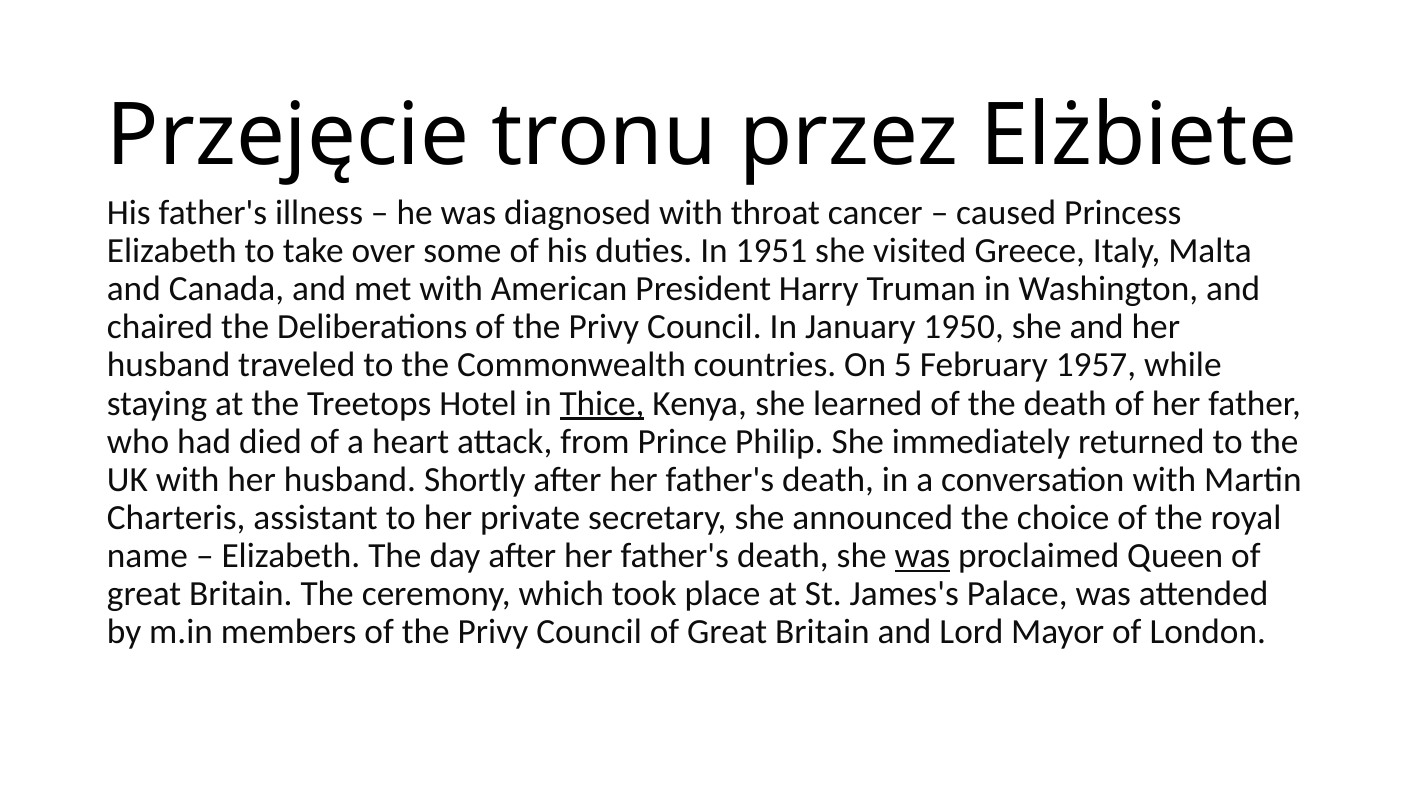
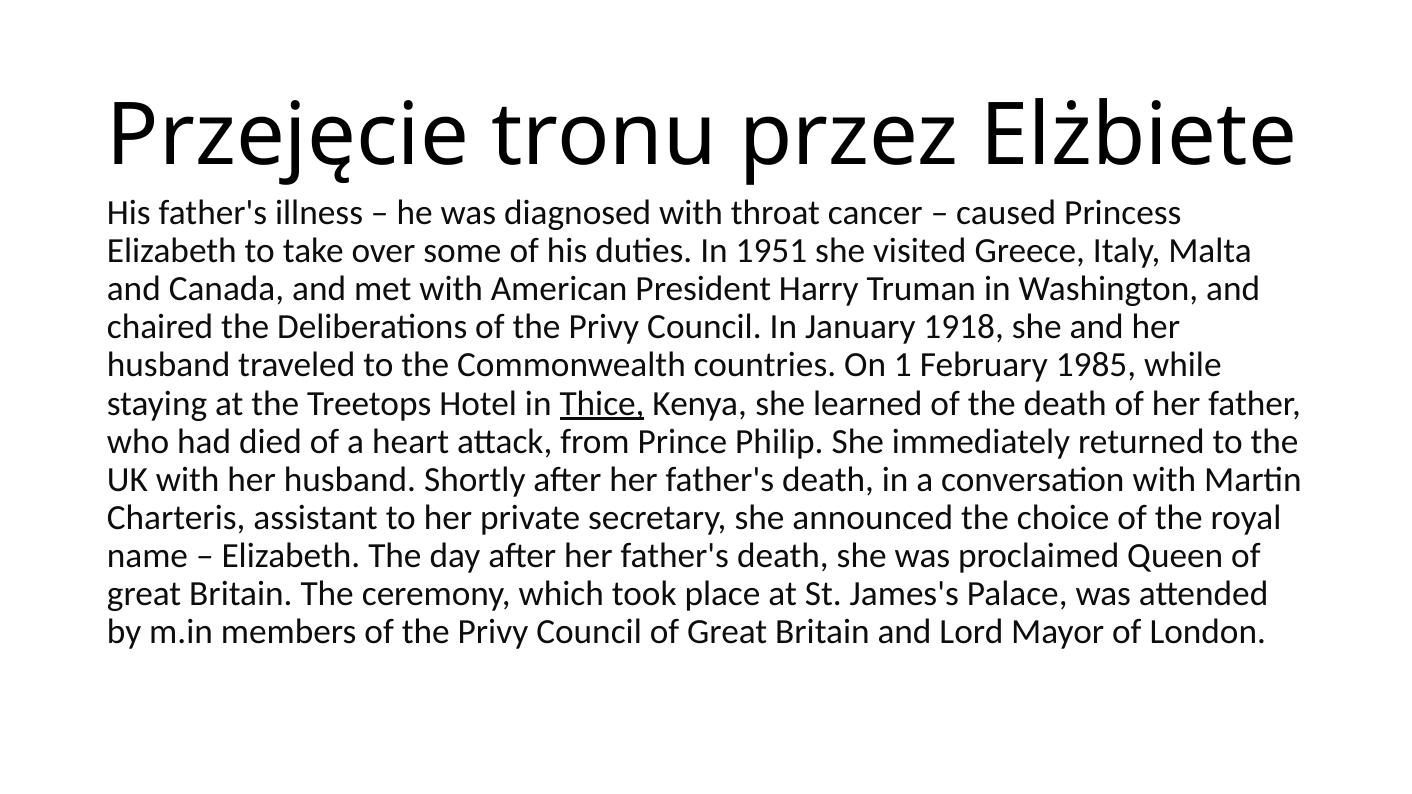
1950: 1950 -> 1918
5: 5 -> 1
1957: 1957 -> 1985
was at (922, 556) underline: present -> none
